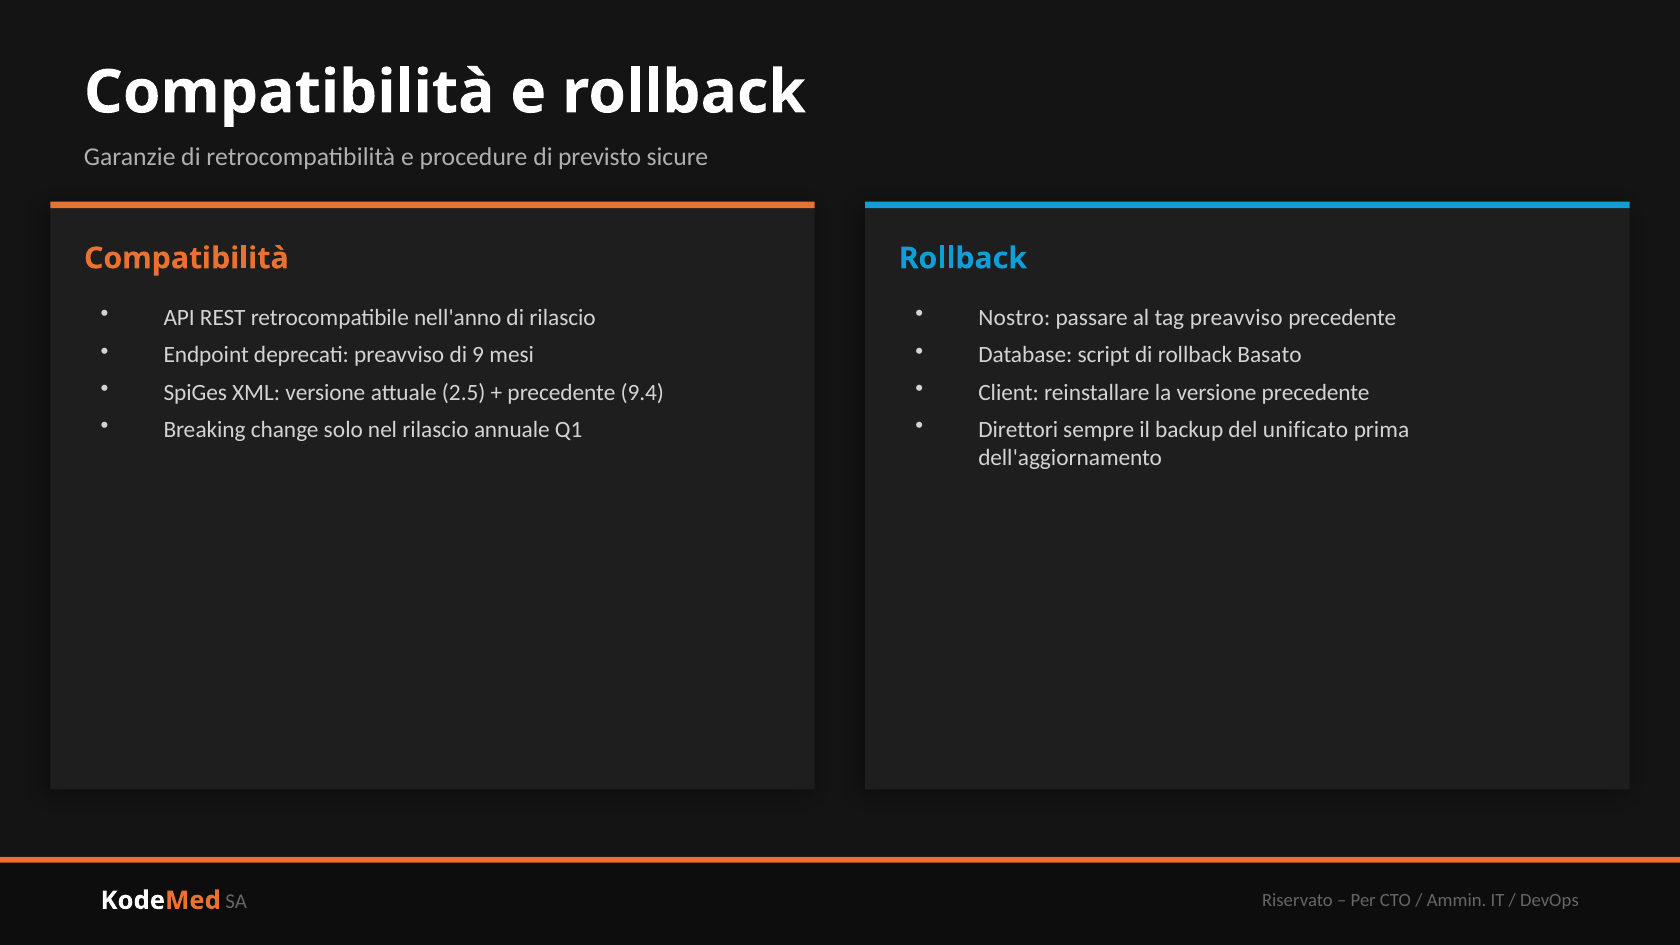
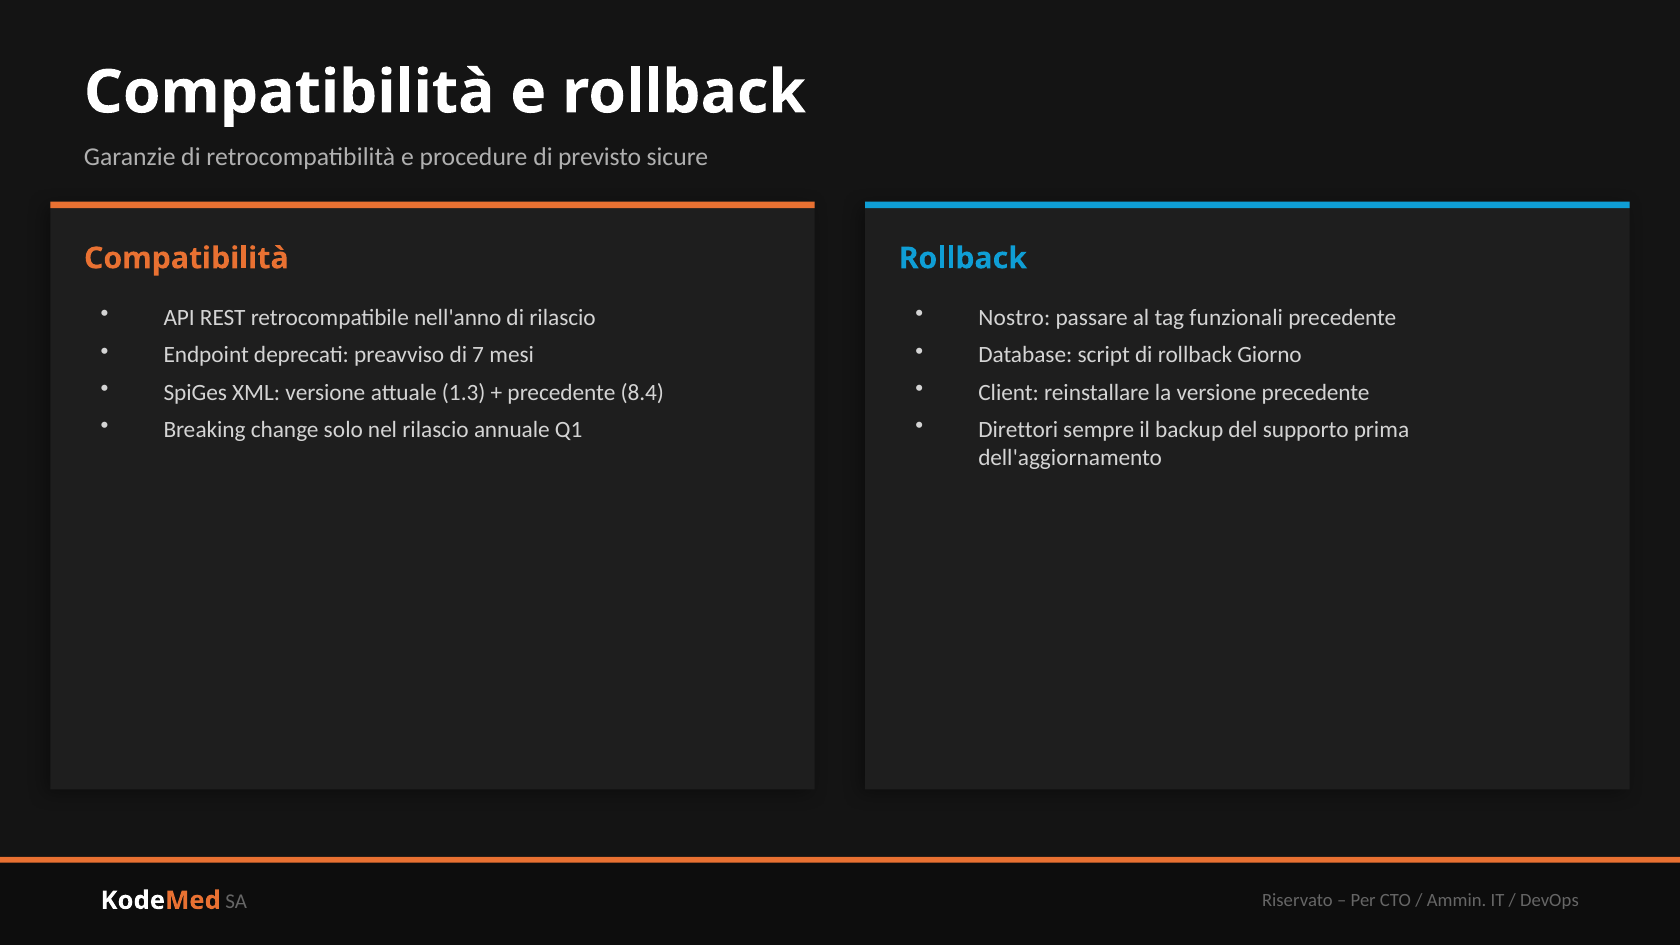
tag preavviso: preavviso -> funzionali
9: 9 -> 7
Basato: Basato -> Giorno
2.5: 2.5 -> 1.3
9.4: 9.4 -> 8.4
unificato: unificato -> supporto
